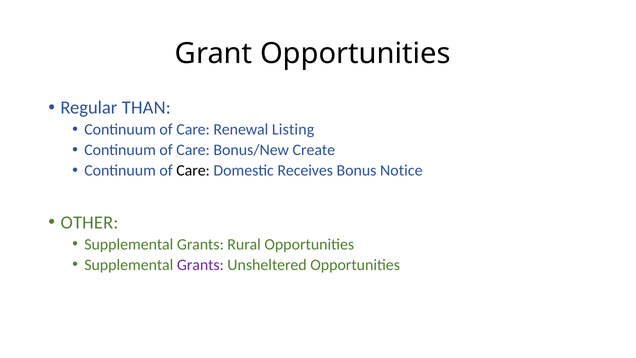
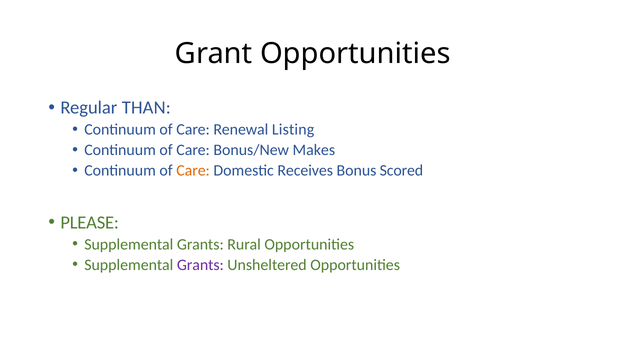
Create: Create -> Makes
Care at (193, 170) colour: black -> orange
Notice: Notice -> Scored
OTHER: OTHER -> PLEASE
